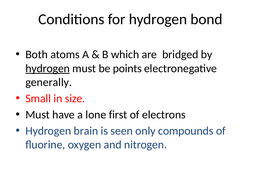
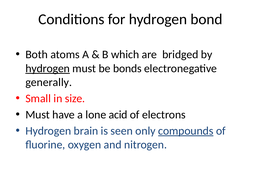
points: points -> bonds
first: first -> acid
compounds underline: none -> present
